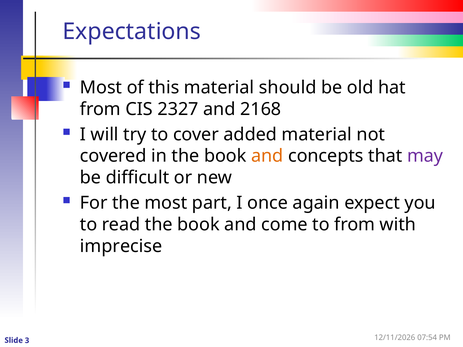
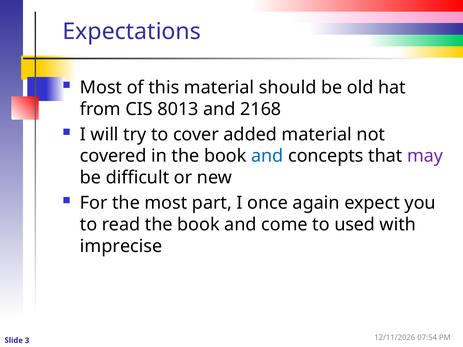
2327: 2327 -> 8013
and at (267, 156) colour: orange -> blue
to from: from -> used
